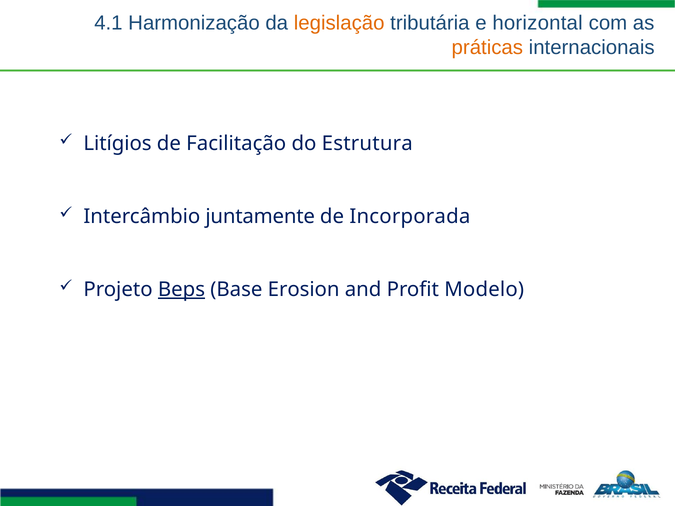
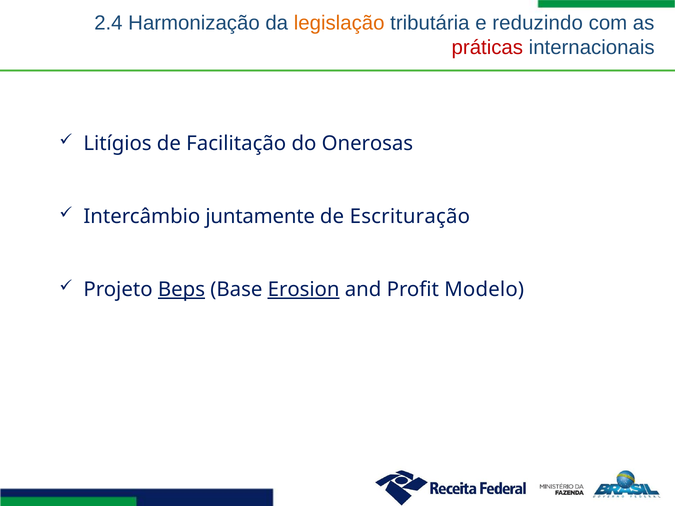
4.1: 4.1 -> 2.4
horizontal: horizontal -> reduzindo
práticas colour: orange -> red
Estrutura: Estrutura -> Onerosas
Incorporada: Incorporada -> Escrituração
Erosion underline: none -> present
